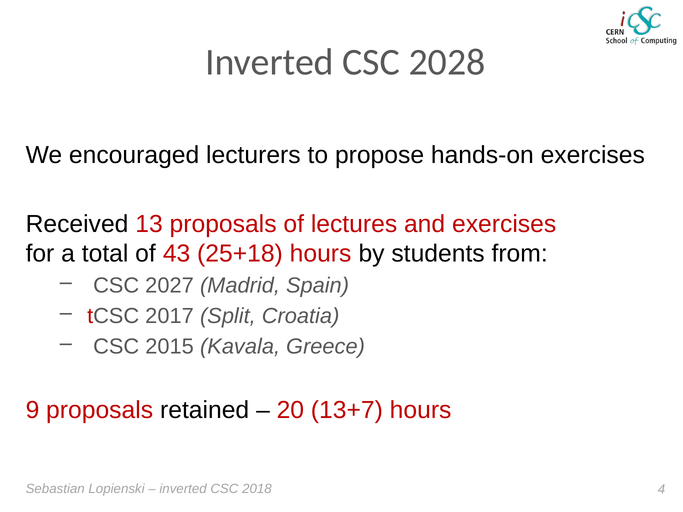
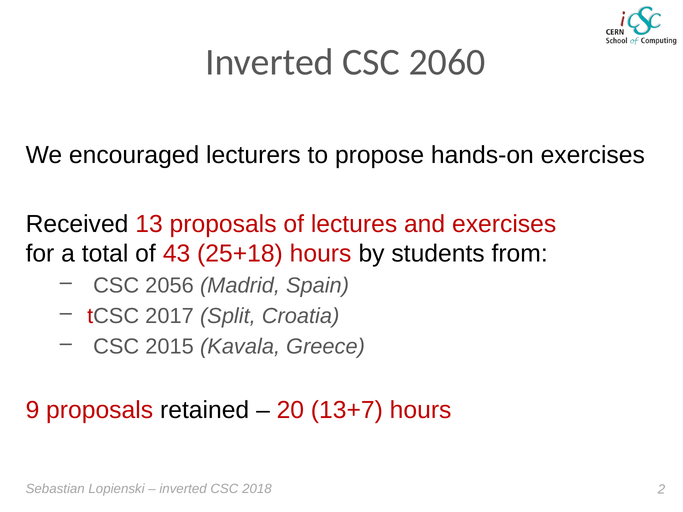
2028: 2028 -> 2060
2027: 2027 -> 2056
4: 4 -> 2
